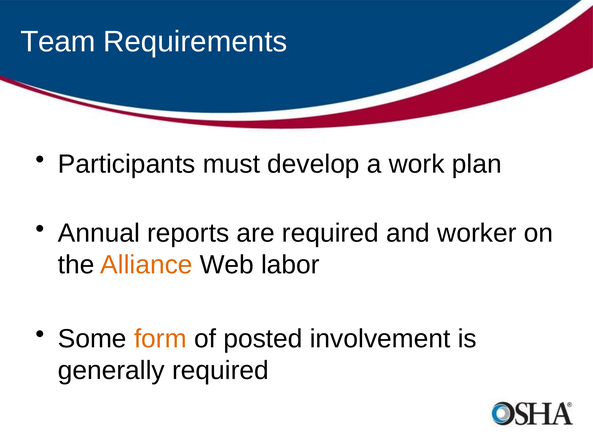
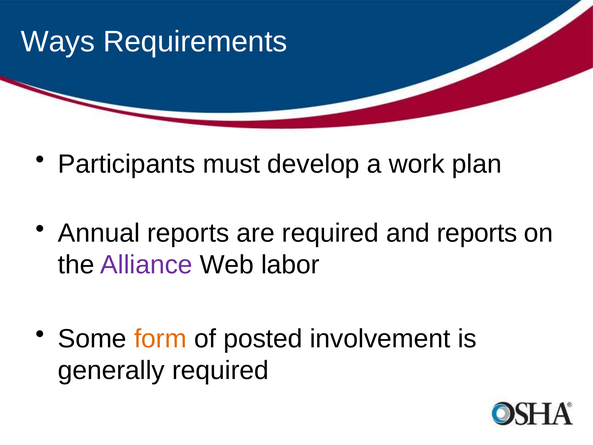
Team: Team -> Ways
and worker: worker -> reports
Alliance colour: orange -> purple
